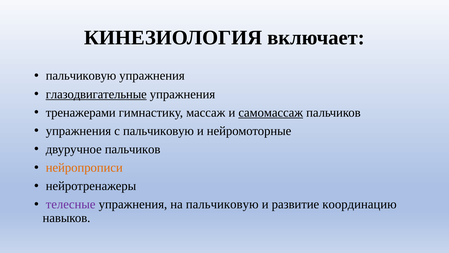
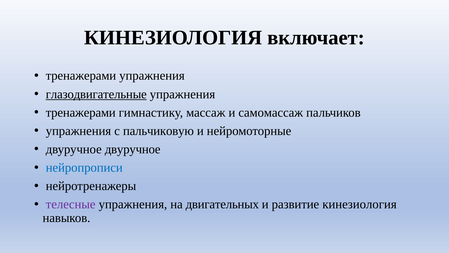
пальчиковую at (81, 76): пальчиковую -> тренажерами
самомассаж underline: present -> none
двуручное пальчиков: пальчиков -> двуручное
нейропрописи colour: orange -> blue
на пальчиковую: пальчиковую -> двигательных
развитие координацию: координацию -> кинезиология
